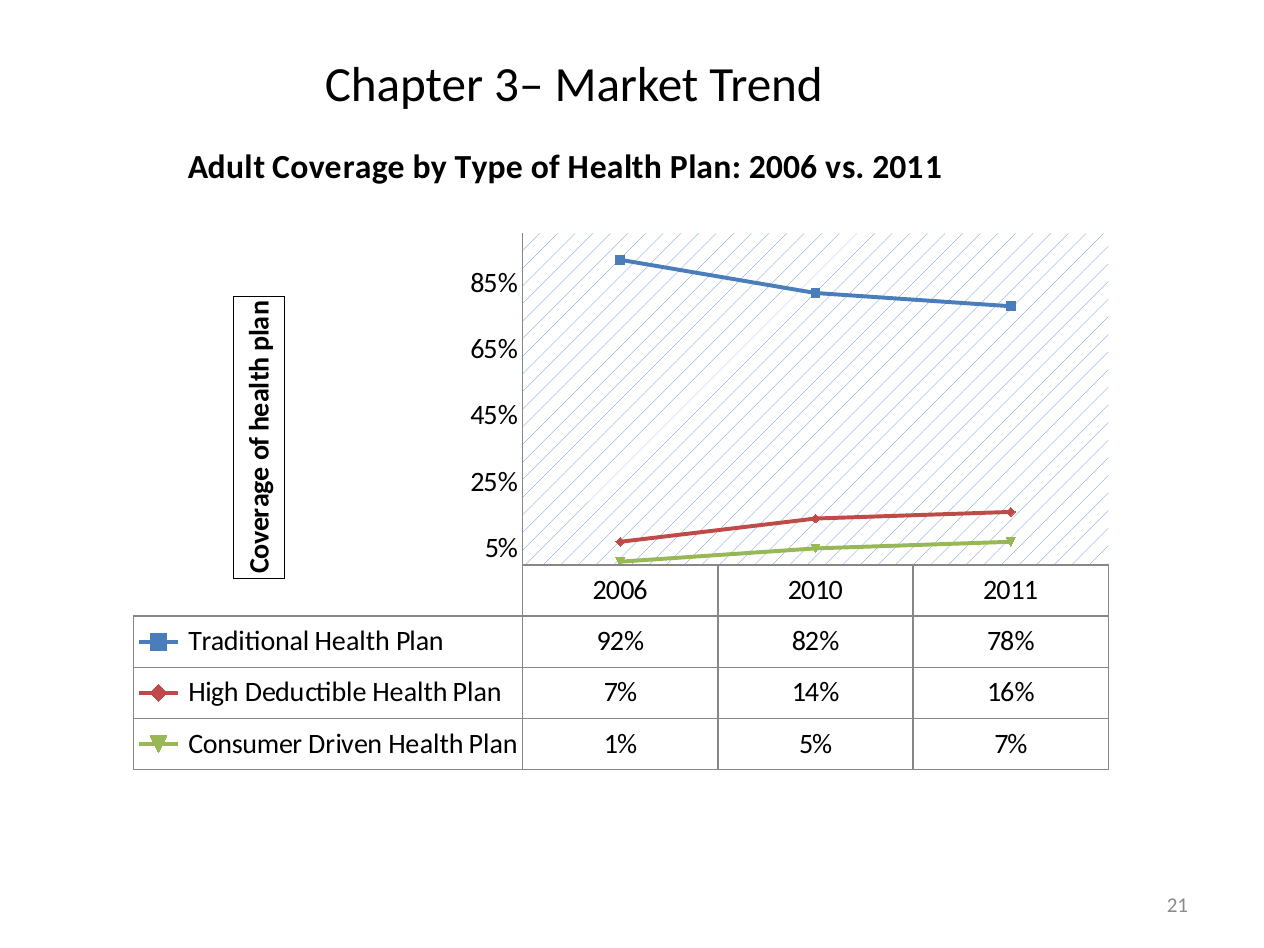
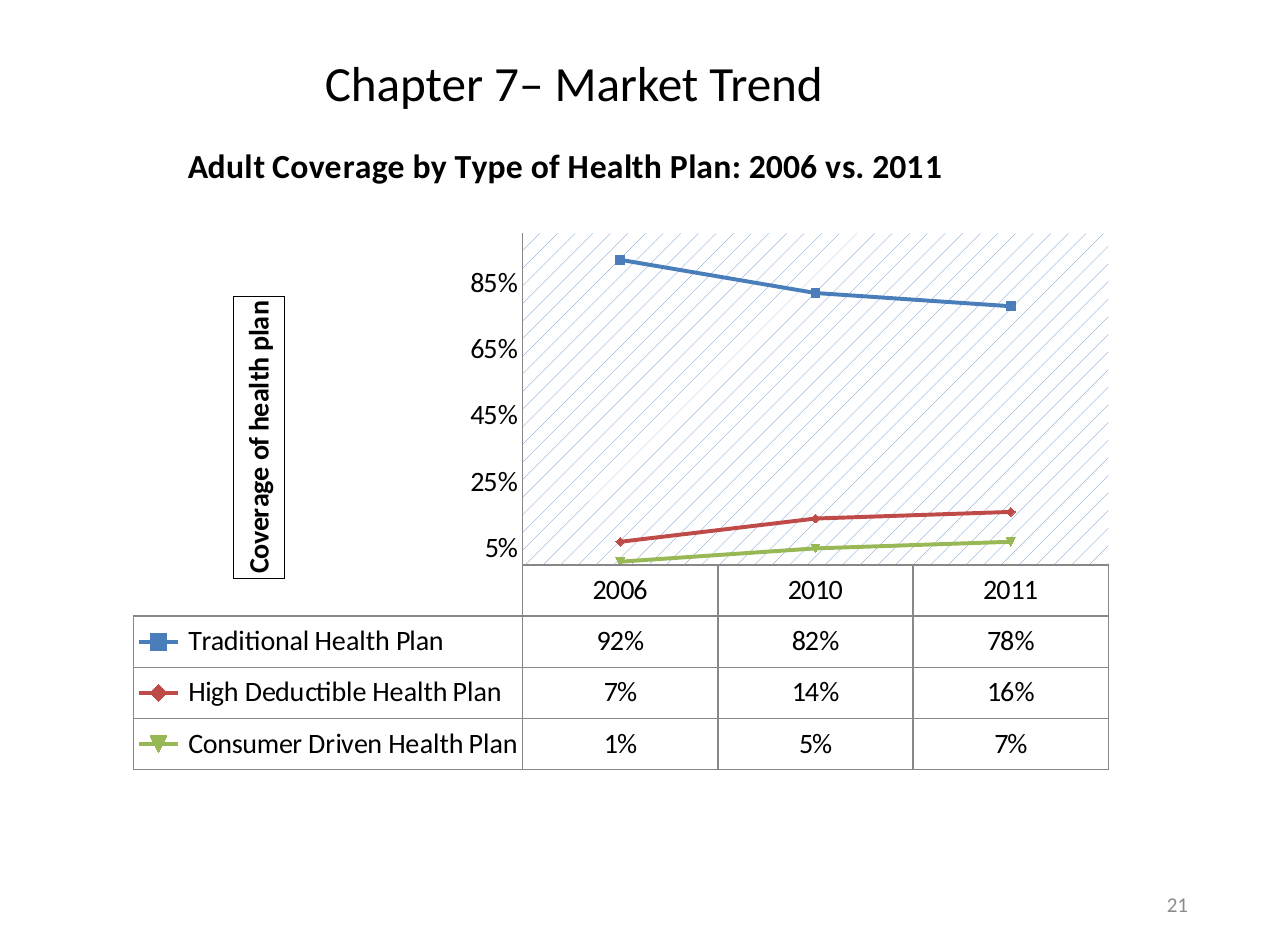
3–: 3– -> 7–
